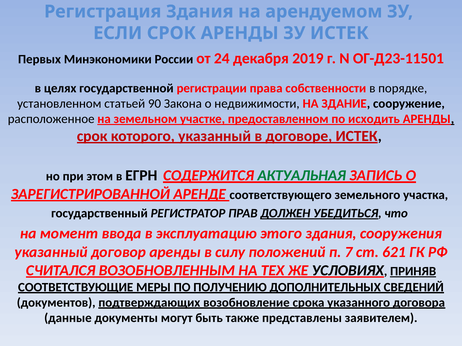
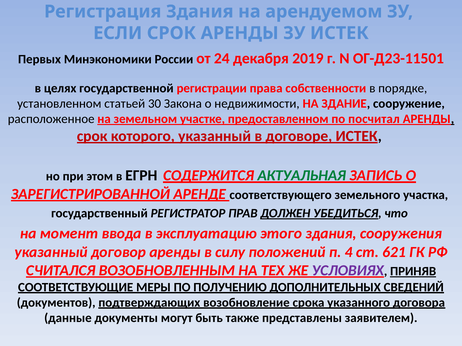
90: 90 -> 30
исходить: исходить -> посчитал
7: 7 -> 4
УСЛОВИЯХ colour: black -> purple
